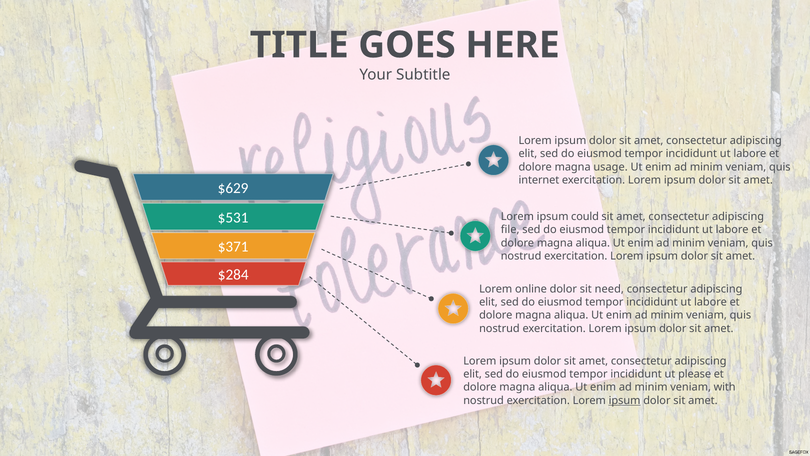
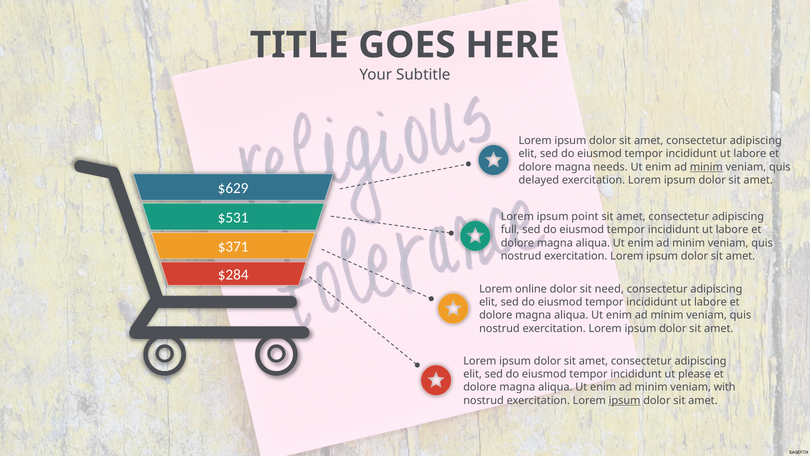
usage: usage -> needs
minim at (706, 167) underline: none -> present
internet: internet -> delayed
could: could -> point
file: file -> full
